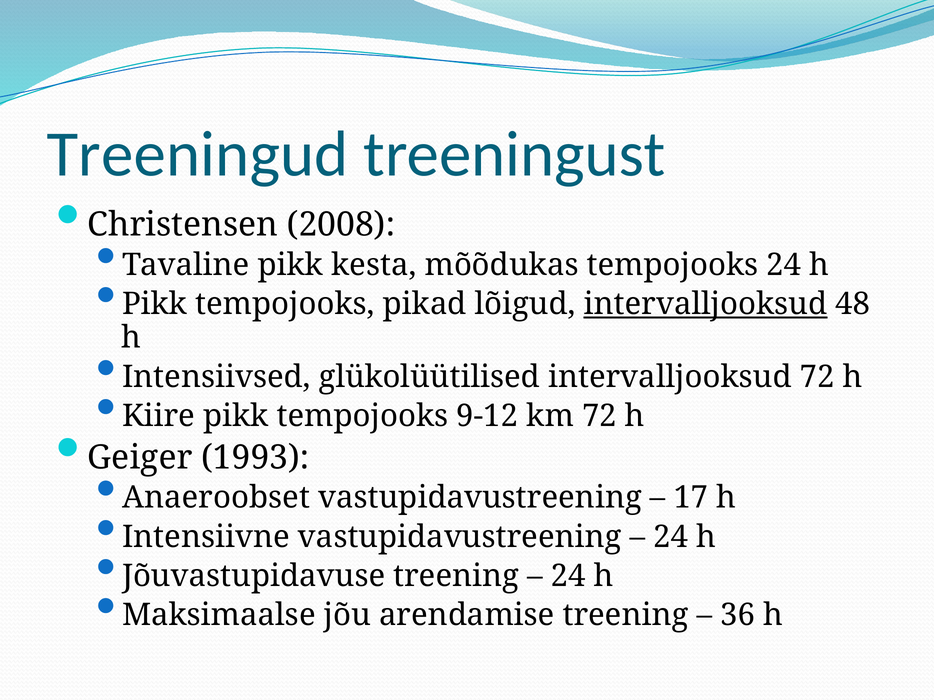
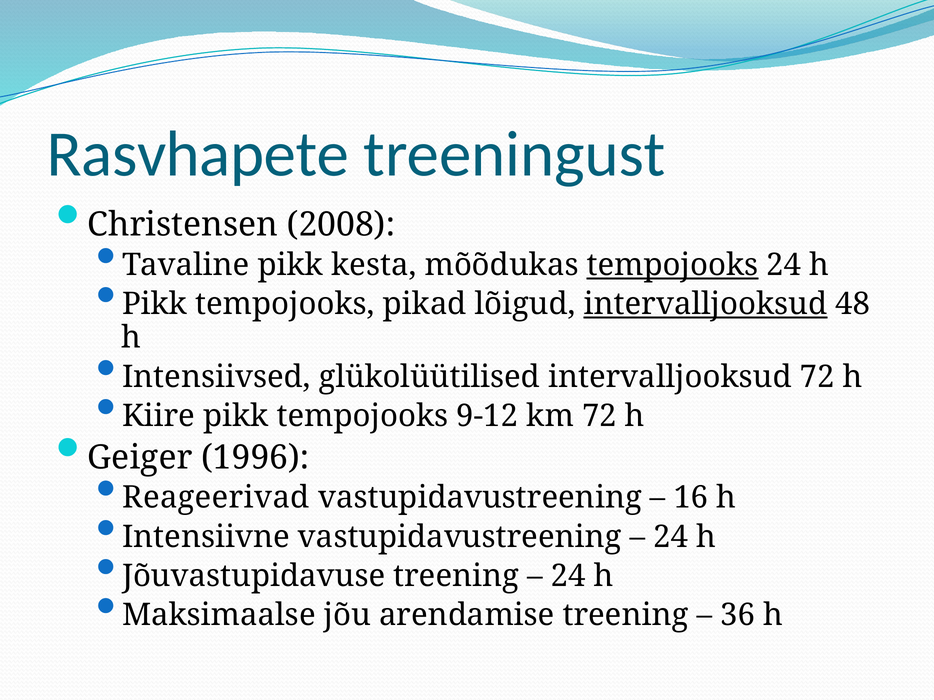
Treeningud: Treeningud -> Rasvhapete
tempojooks at (672, 265) underline: none -> present
1993: 1993 -> 1996
Anaeroobset: Anaeroobset -> Reageerivad
17: 17 -> 16
